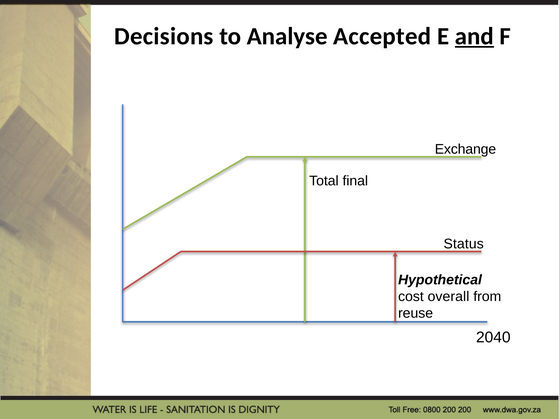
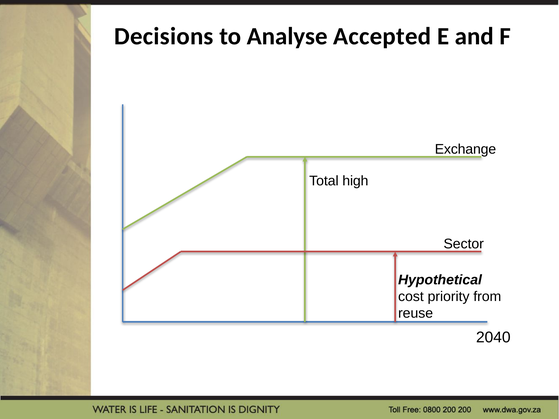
and underline: present -> none
final: final -> high
Status: Status -> Sector
overall: overall -> priority
